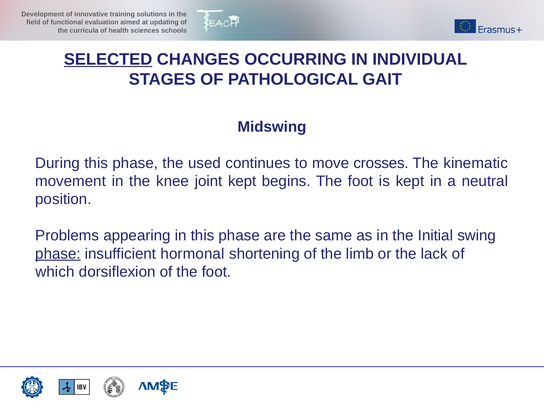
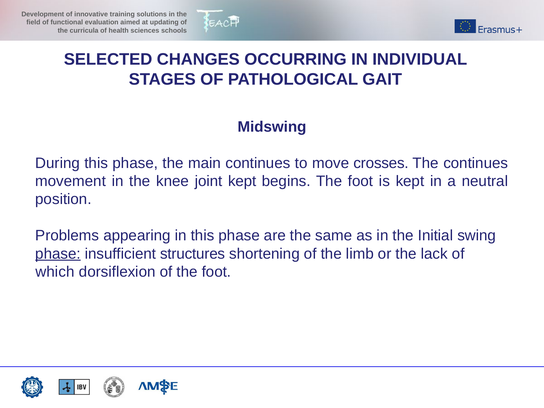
SELECTED underline: present -> none
used: used -> main
The kinematic: kinematic -> continues
hormonal: hormonal -> structures
